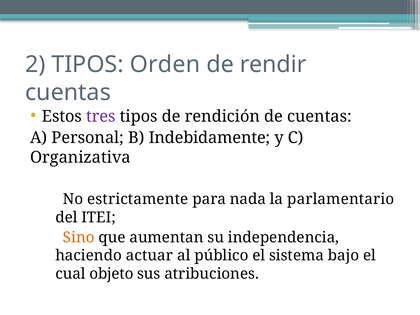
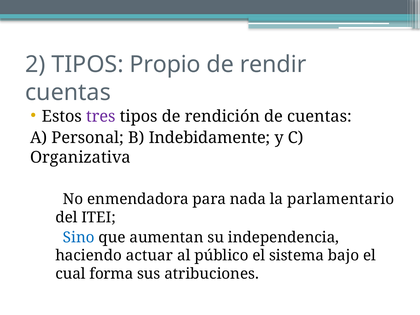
Orden: Orden -> Propio
estrictamente: estrictamente -> enmendadora
Sino colour: orange -> blue
objeto: objeto -> forma
